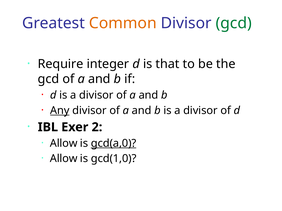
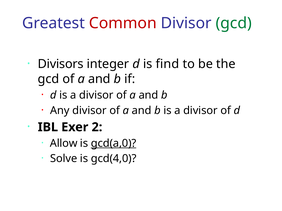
Common colour: orange -> red
Require: Require -> Divisors
that: that -> find
Any underline: present -> none
Allow at (64, 159): Allow -> Solve
gcd(1,0: gcd(1,0 -> gcd(4,0
